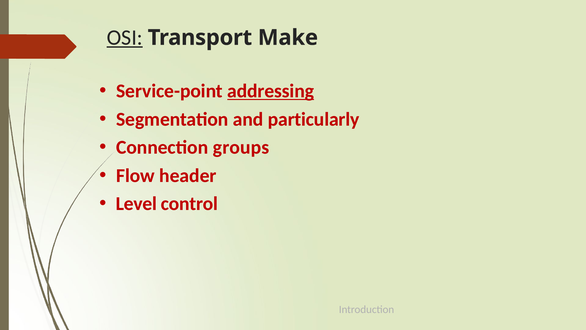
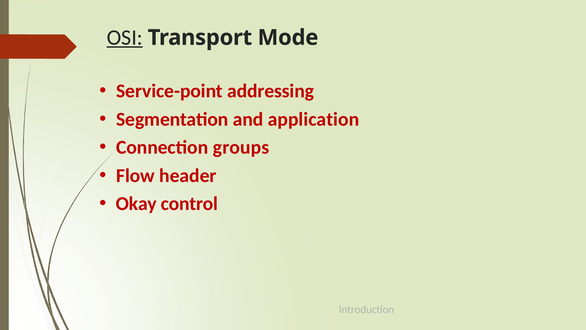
Make: Make -> Mode
addressing underline: present -> none
particularly: particularly -> application
Level: Level -> Okay
